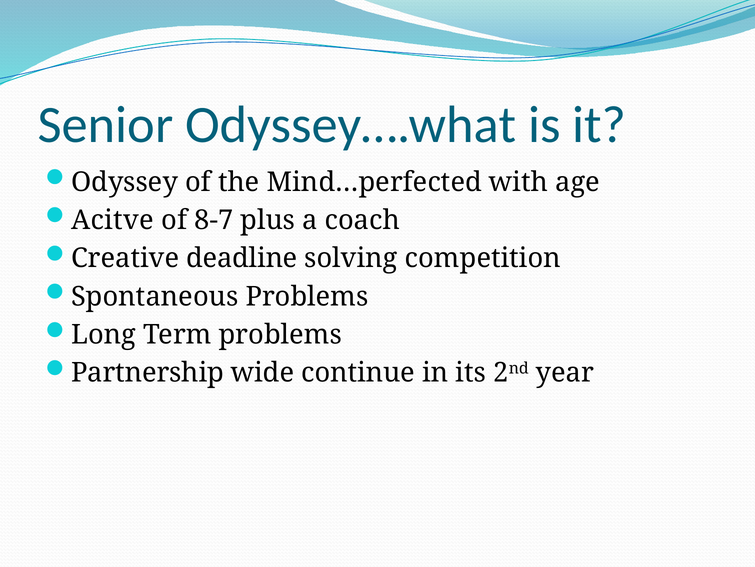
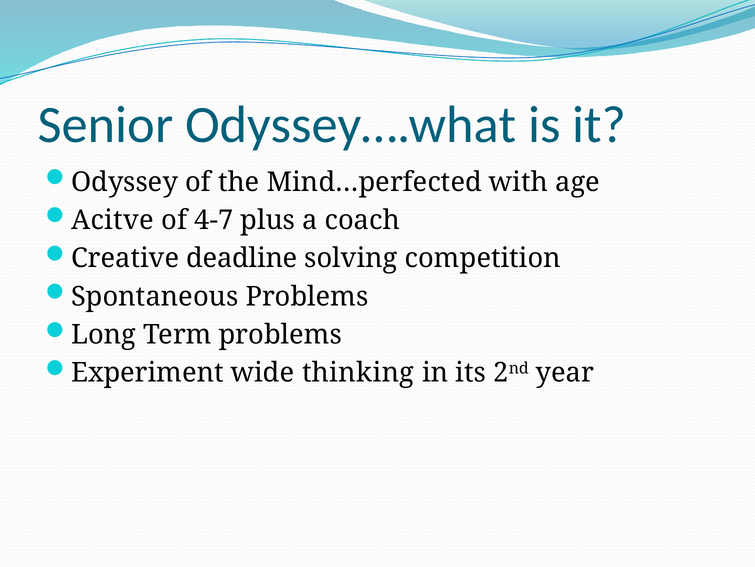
8-7: 8-7 -> 4-7
Partnership: Partnership -> Experiment
continue: continue -> thinking
